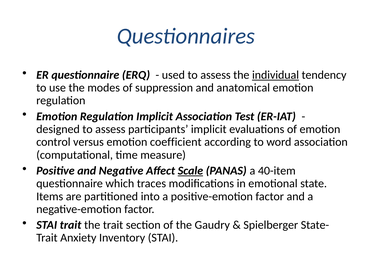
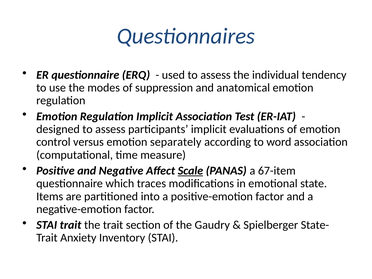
individual underline: present -> none
coefficient: coefficient -> separately
40-item: 40-item -> 67-item
